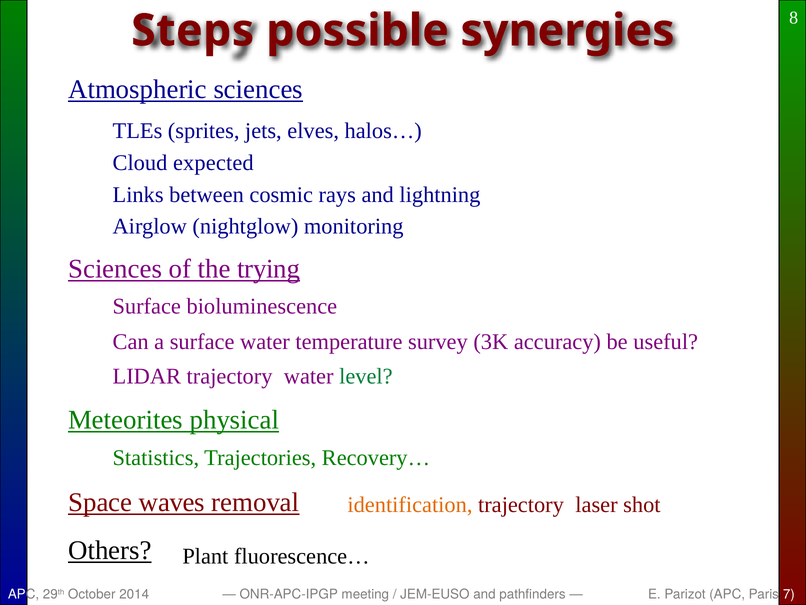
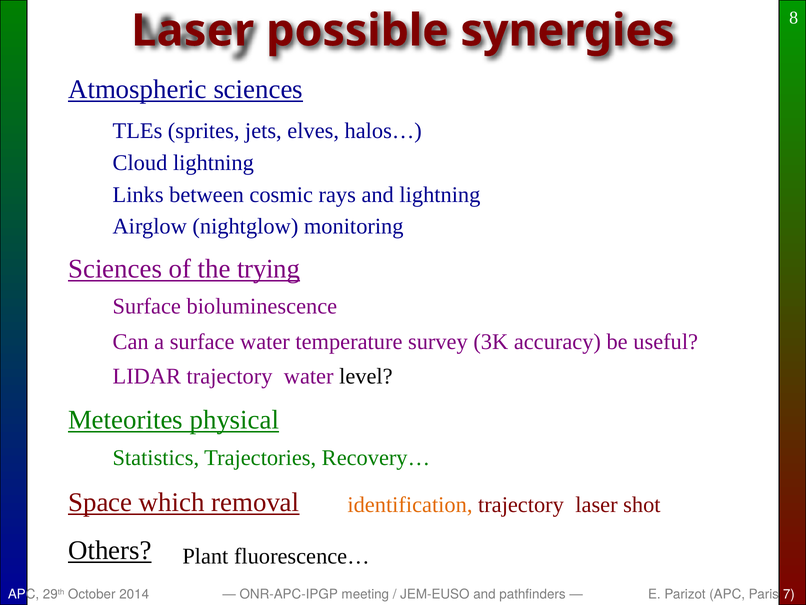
Steps at (193, 31): Steps -> Laser
Cloud expected: expected -> lightning
level colour: green -> black
waves: waves -> which
